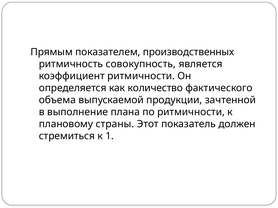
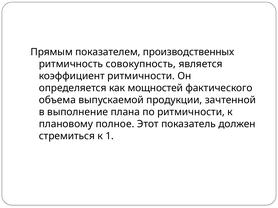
количество: количество -> мощностей
страны: страны -> полное
